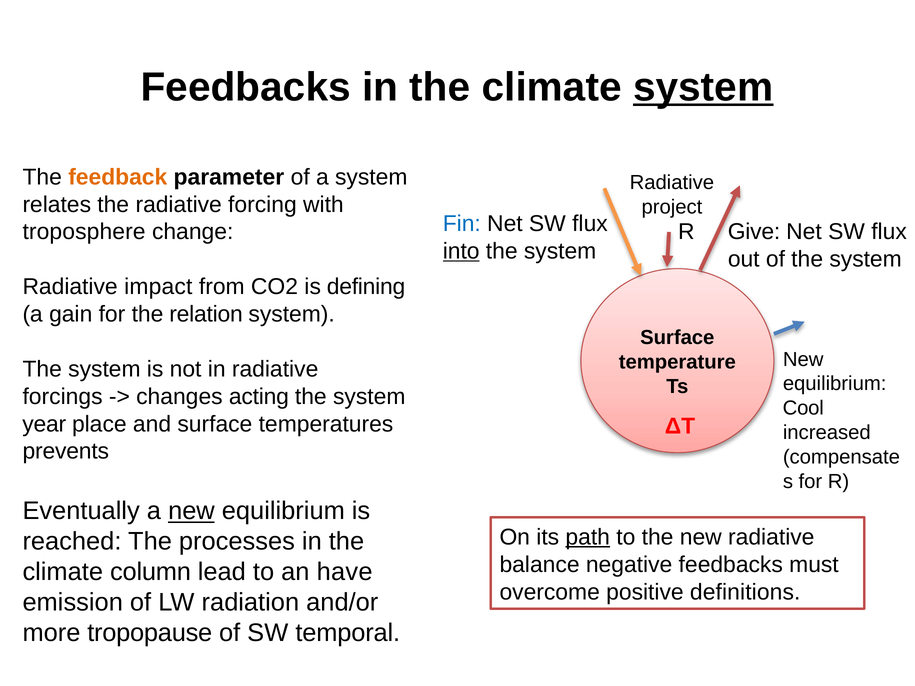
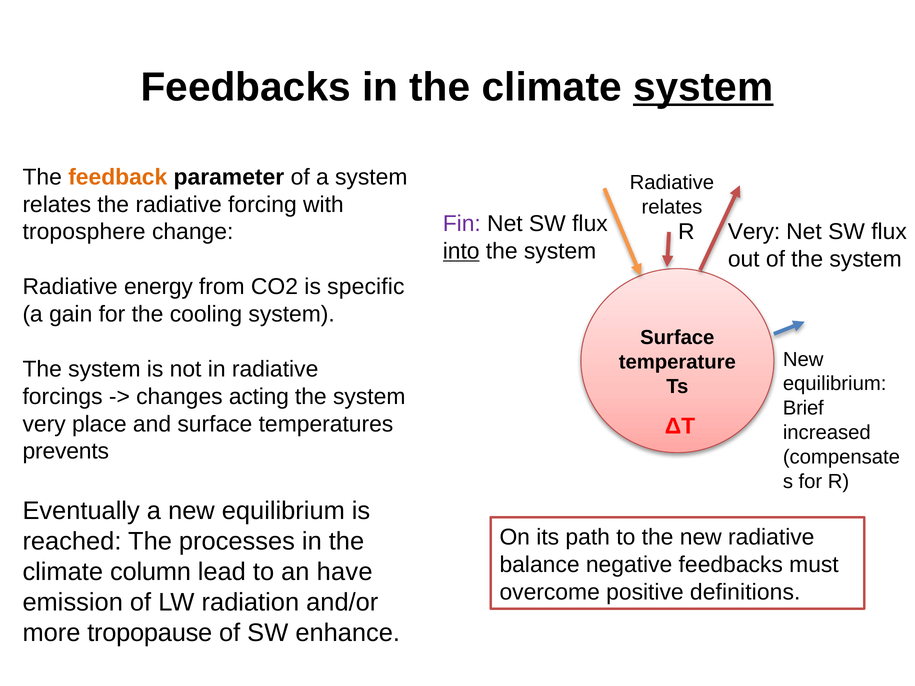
project at (672, 207): project -> relates
Fin colour: blue -> purple
Give at (754, 232): Give -> Very
impact: impact -> energy
defining: defining -> specific
relation: relation -> cooling
Cool: Cool -> Brief
year at (44, 424): year -> very
new at (191, 511) underline: present -> none
path underline: present -> none
temporal: temporal -> enhance
